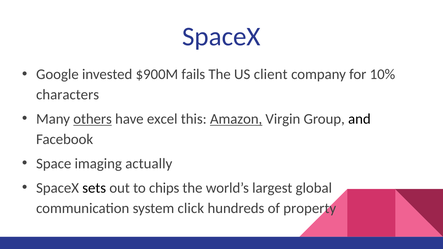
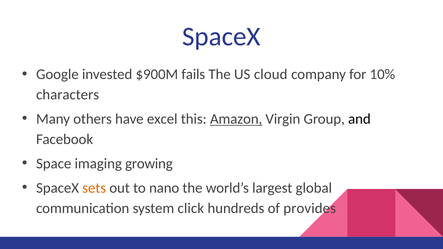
client: client -> cloud
others underline: present -> none
actually: actually -> growing
sets colour: black -> orange
chips: chips -> nano
property: property -> provides
